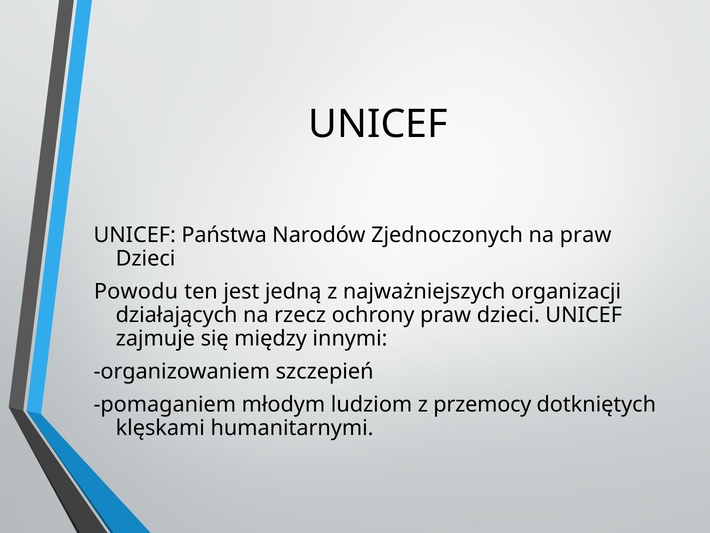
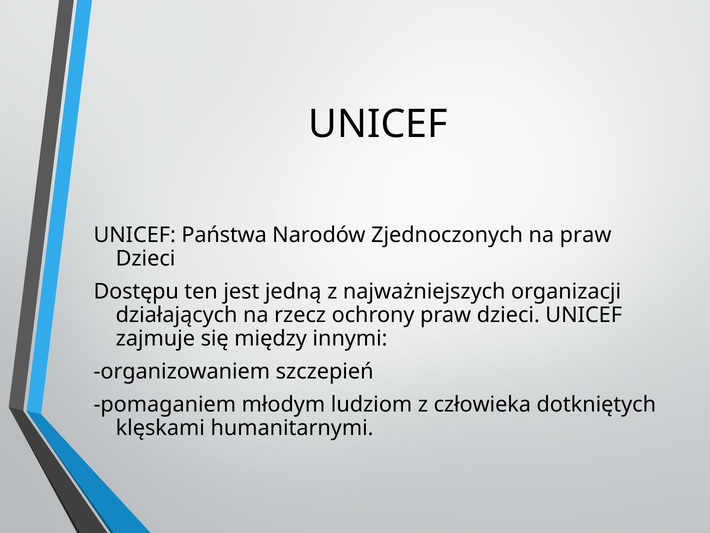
Powodu: Powodu -> Dostępu
przemocy: przemocy -> człowieka
